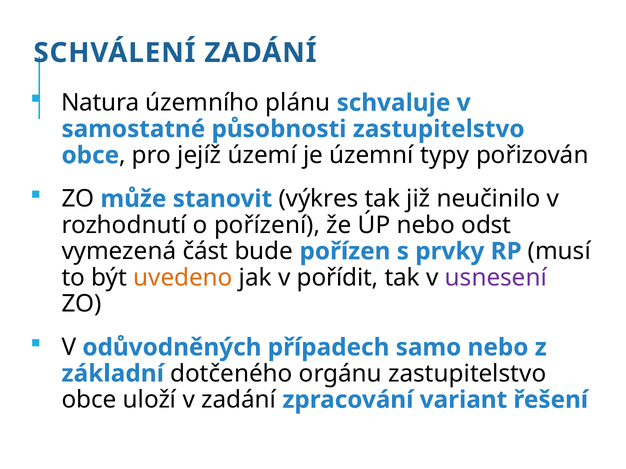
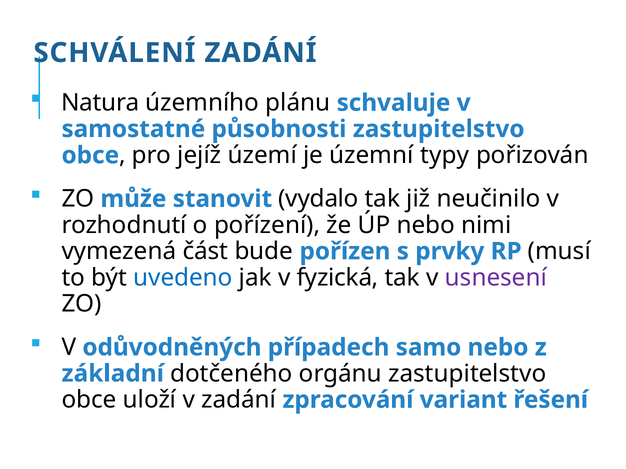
výkres: výkres -> vydalo
odst: odst -> nimi
uvedeno colour: orange -> blue
pořídit: pořídit -> fyzická
